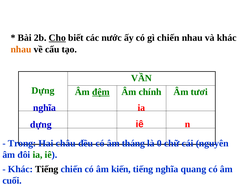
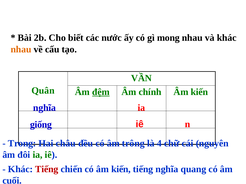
Cho underline: present -> none
gì chiến: chiến -> mong
Dựng at (43, 91): Dựng -> Quân
chính Âm tươi: tươi -> kiến
dựng at (41, 125): dựng -> giống
tháng: tháng -> trông
0: 0 -> 4
Tiếng at (47, 170) colour: black -> red
